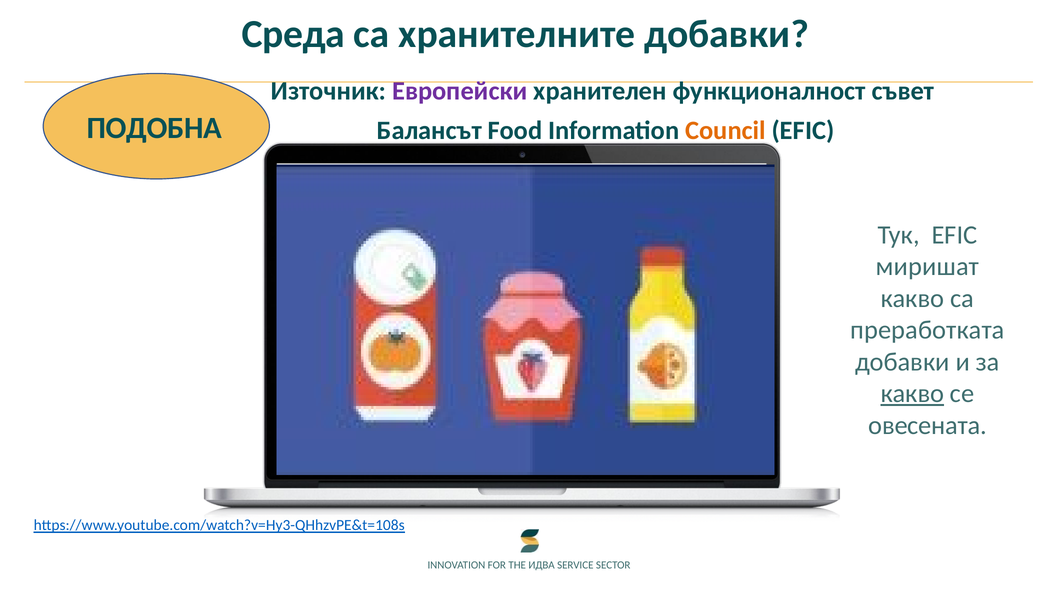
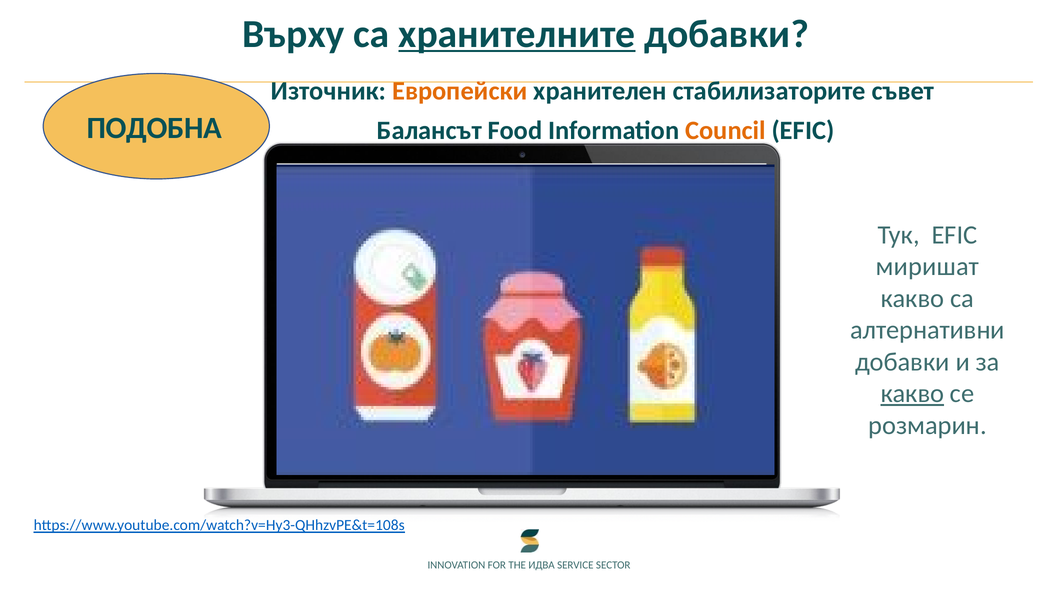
Среда: Среда -> Върху
хранителните underline: none -> present
Европейски colour: purple -> orange
функционалност: функционалност -> стабилизаторите
преработката: преработката -> алтернативни
овесената: овесената -> розмарин
